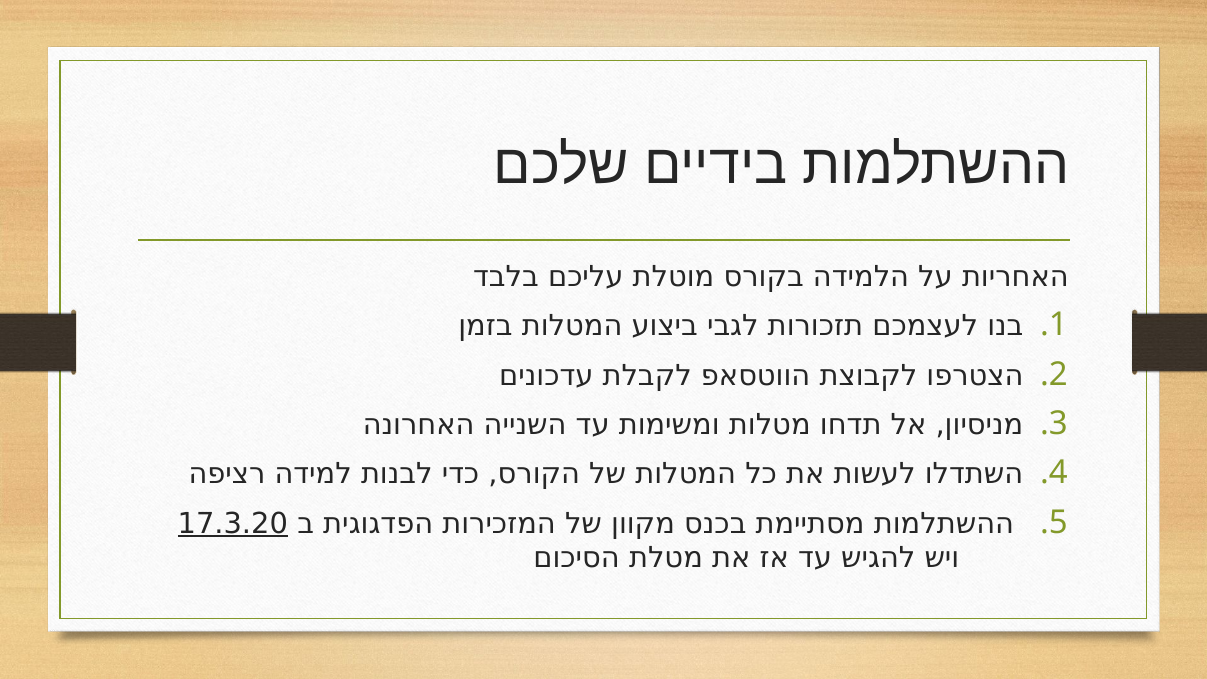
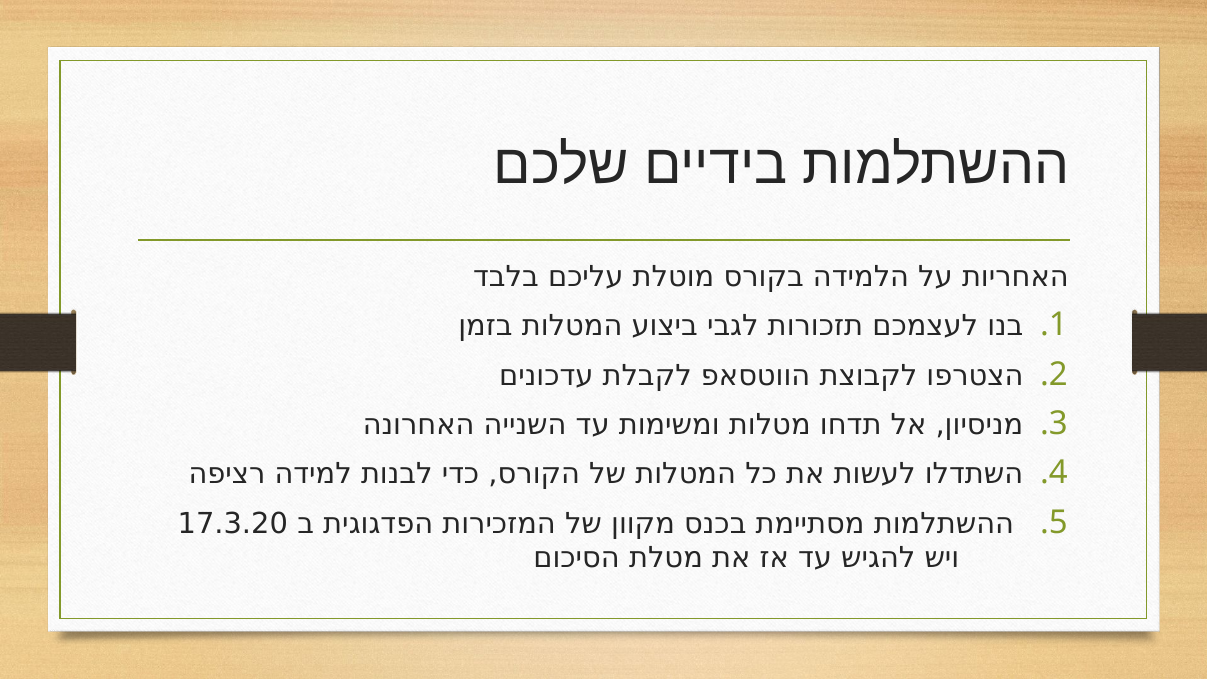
17.3.20 underline: present -> none
